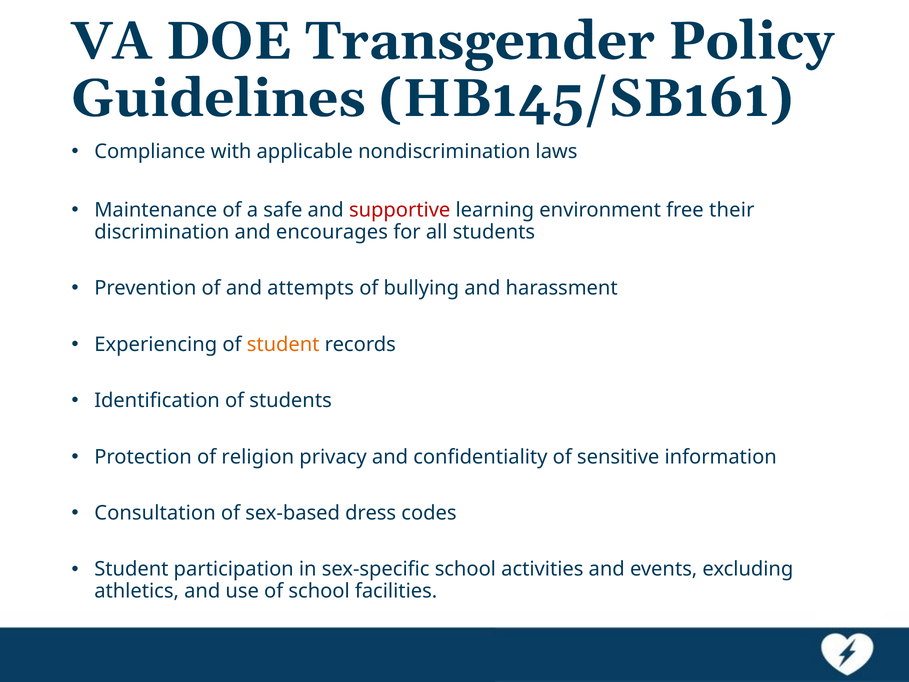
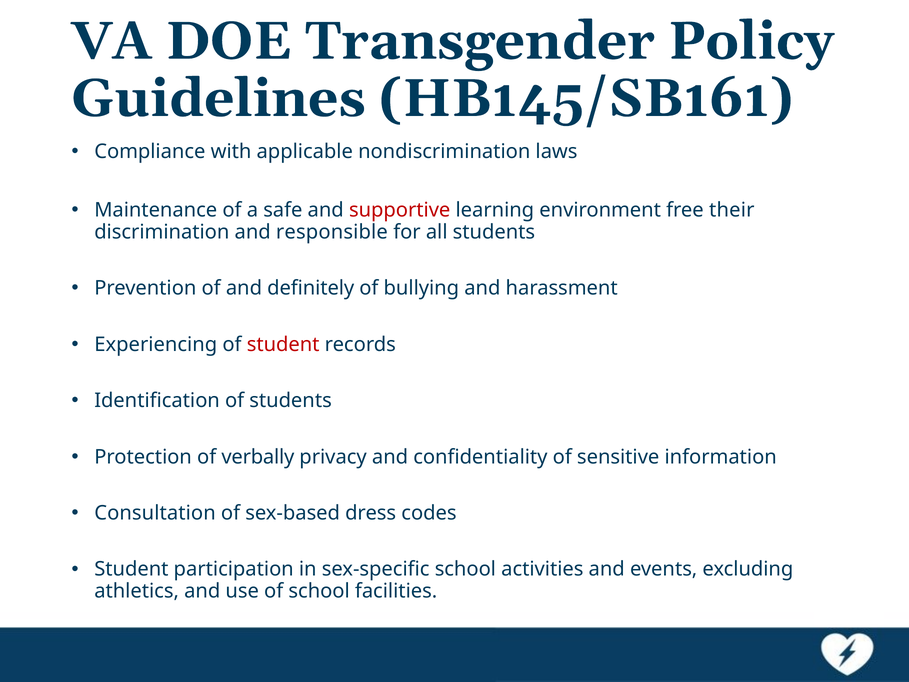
encourages: encourages -> responsible
attempts: attempts -> definitely
student at (283, 344) colour: orange -> red
religion: religion -> verbally
